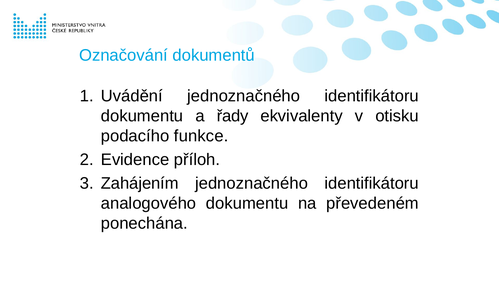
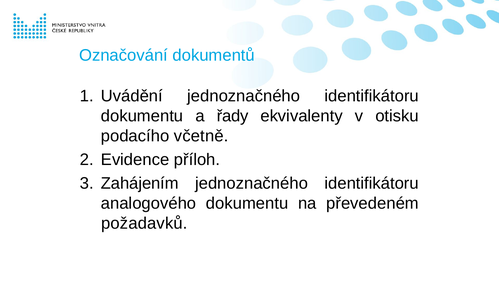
funkce: funkce -> včetně
ponechána: ponechána -> požadavků
